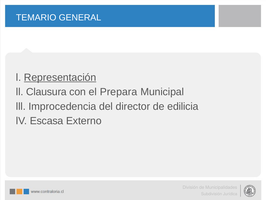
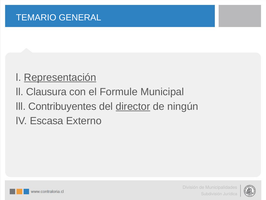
Prepara: Prepara -> Formule
Improcedencia: Improcedencia -> Contribuyentes
director underline: none -> present
edilicia: edilicia -> ningún
